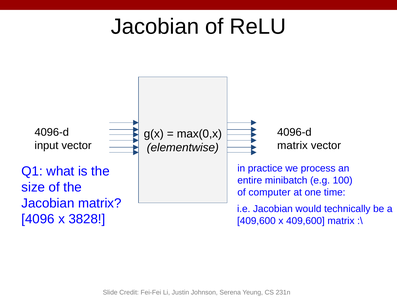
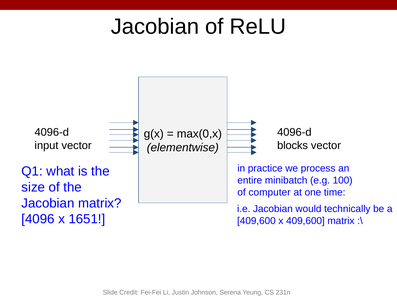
matrix at (292, 145): matrix -> blocks
3828: 3828 -> 1651
